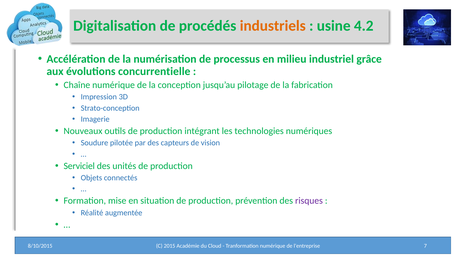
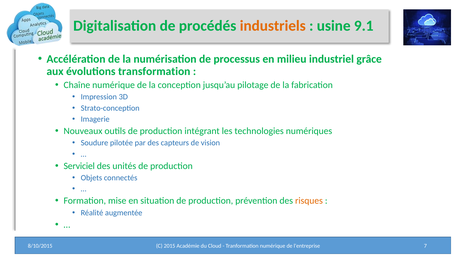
4.2: 4.2 -> 9.1
concurrentielle: concurrentielle -> transformation
risques colour: purple -> orange
